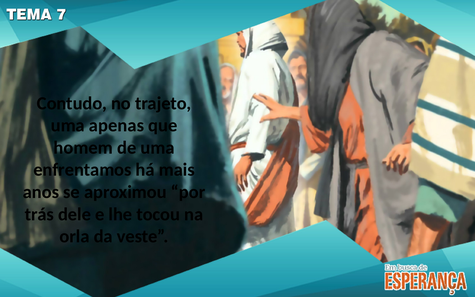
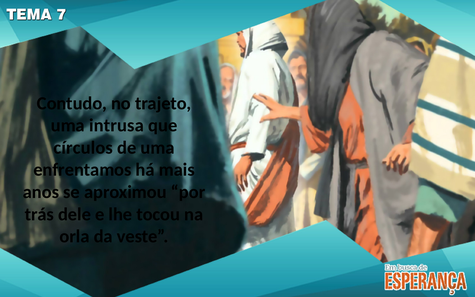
apenas: apenas -> intrusa
homem: homem -> círculos
